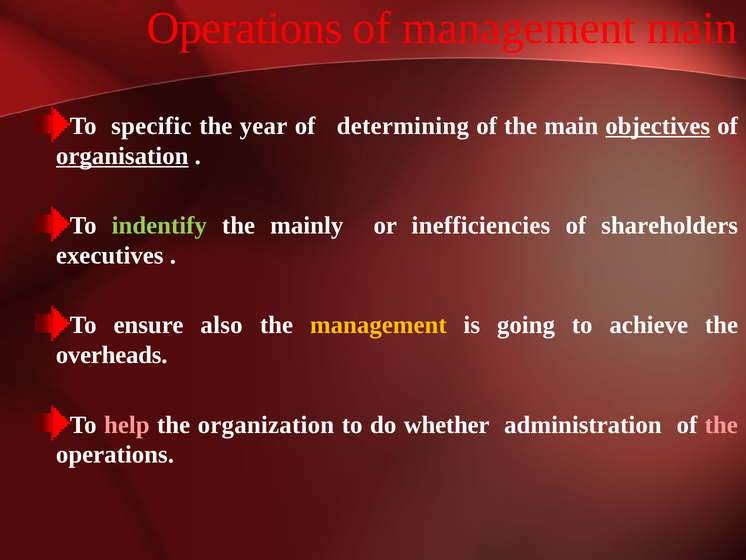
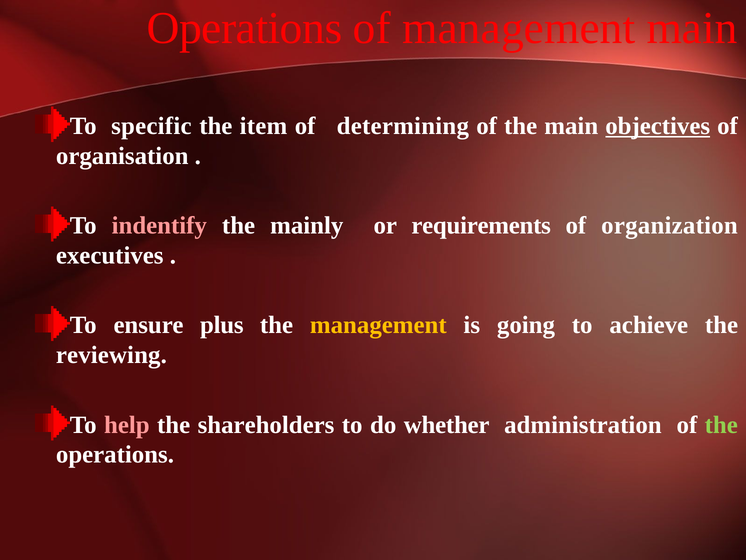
year: year -> item
organisation underline: present -> none
indentify colour: light green -> pink
inefficiencies: inefficiencies -> requirements
shareholders: shareholders -> organization
also: also -> plus
overheads: overheads -> reviewing
organization: organization -> shareholders
the at (721, 424) colour: pink -> light green
